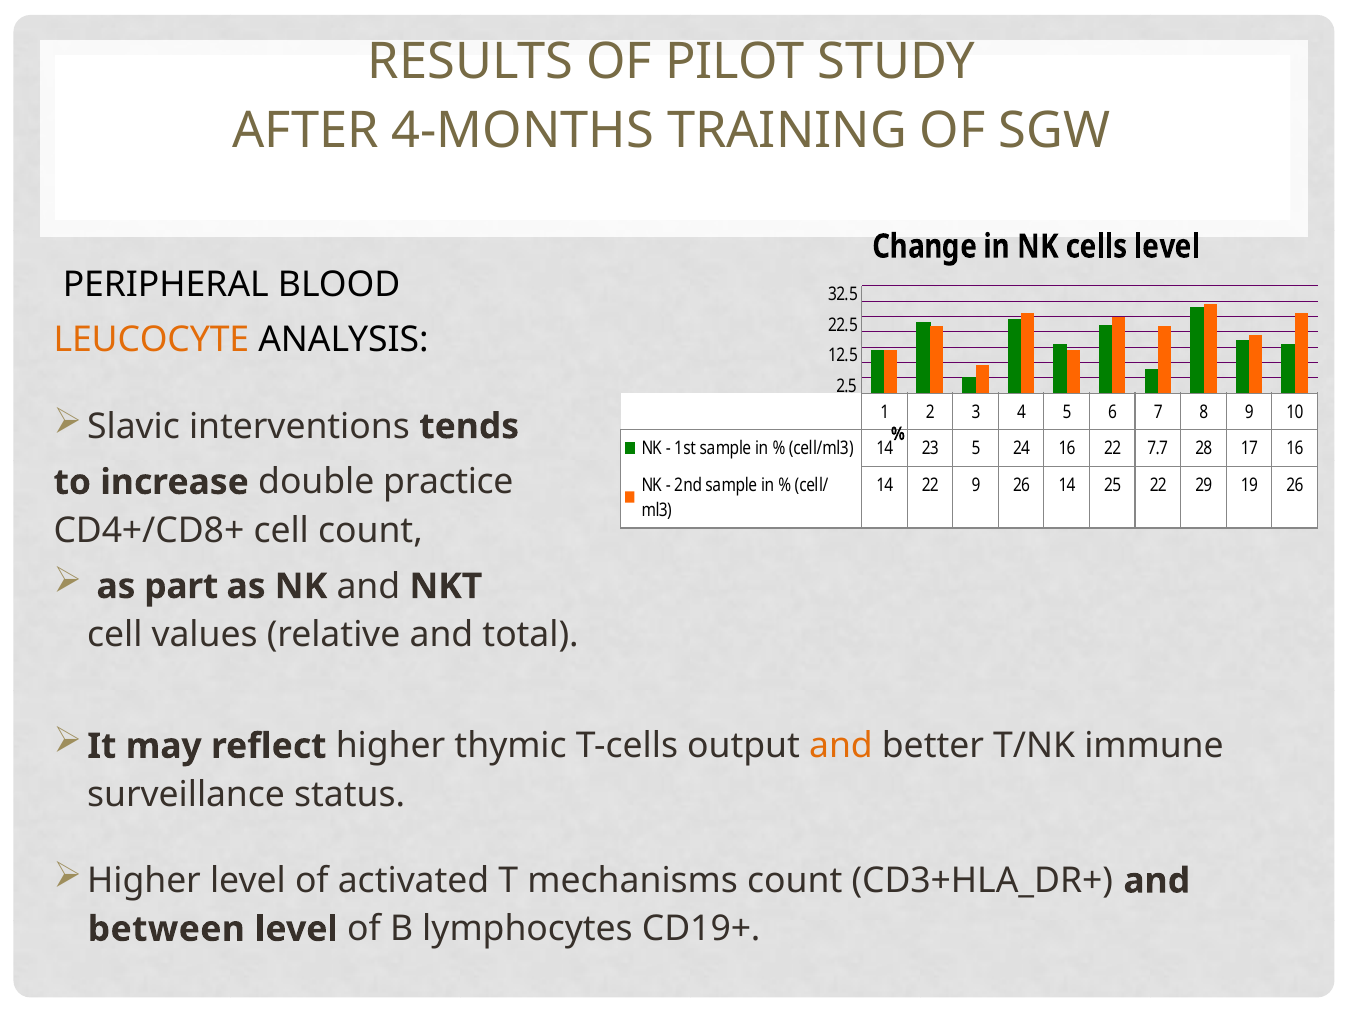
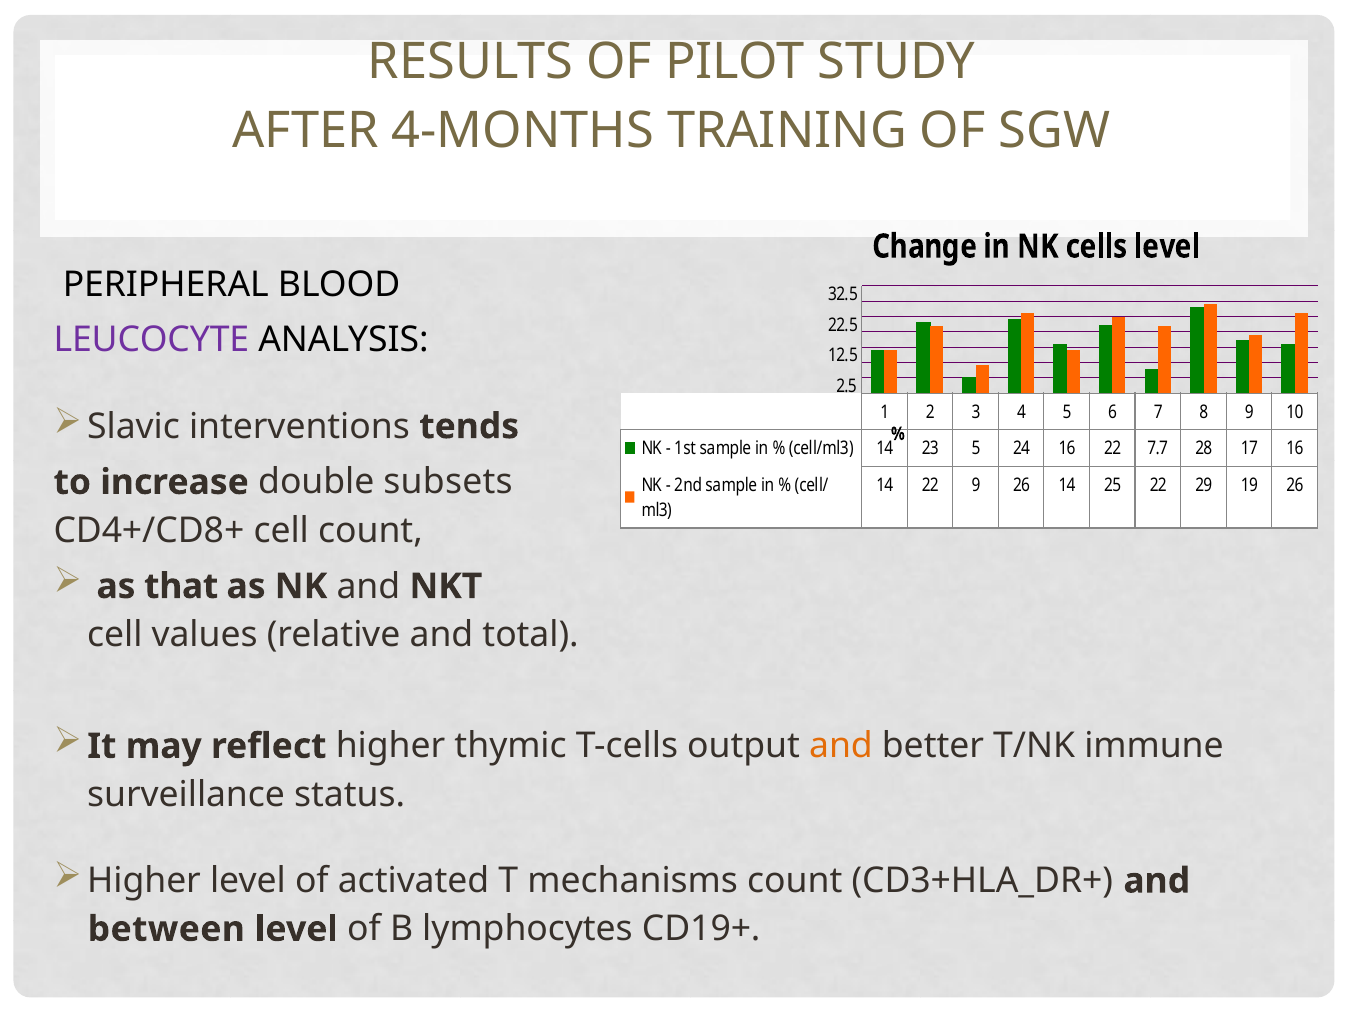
LEUCOCYTE colour: orange -> purple
practice: practice -> subsets
part: part -> that
